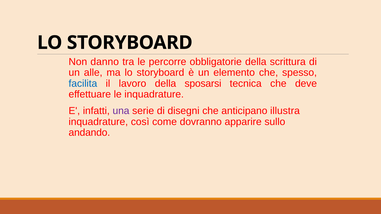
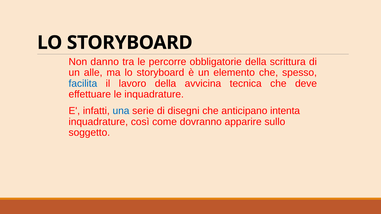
sposarsi: sposarsi -> avvicina
una colour: purple -> blue
illustra: illustra -> intenta
andando: andando -> soggetto
